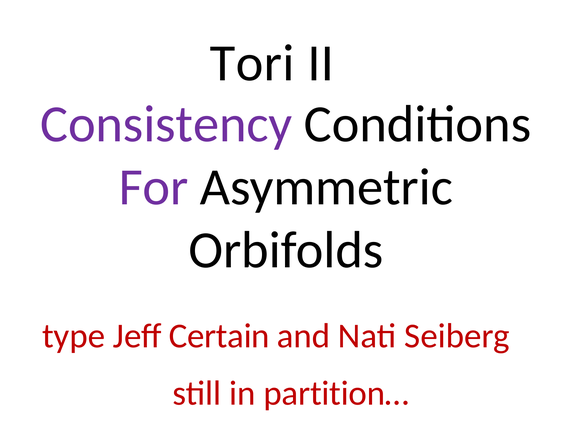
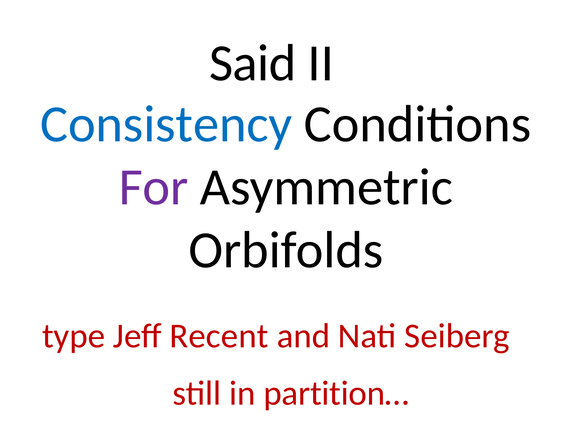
Tori: Tori -> Said
Consistency colour: purple -> blue
Certain: Certain -> Recent
